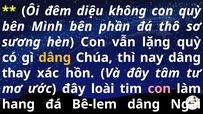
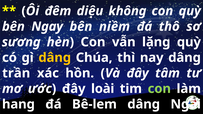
Mình: Mình -> Ngay
phần: phần -> niềm
thay: thay -> trần
con at (159, 89) colour: pink -> light green
